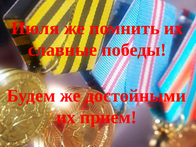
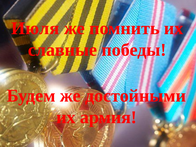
прием: прием -> армия
